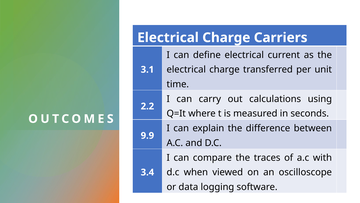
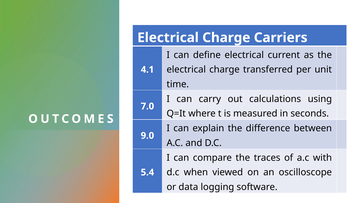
3.1: 3.1 -> 4.1
2.2: 2.2 -> 7.0
9.9: 9.9 -> 9.0
3.4: 3.4 -> 5.4
